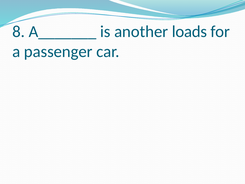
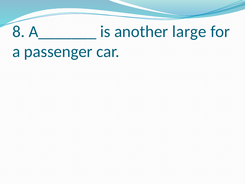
loads: loads -> large
